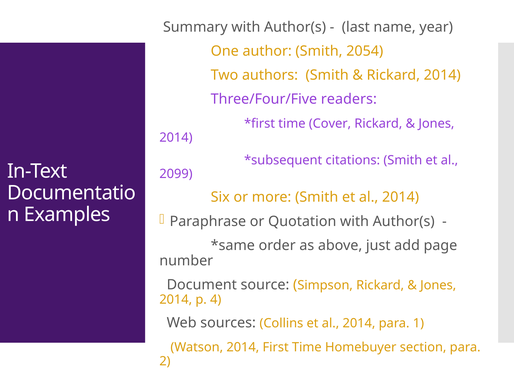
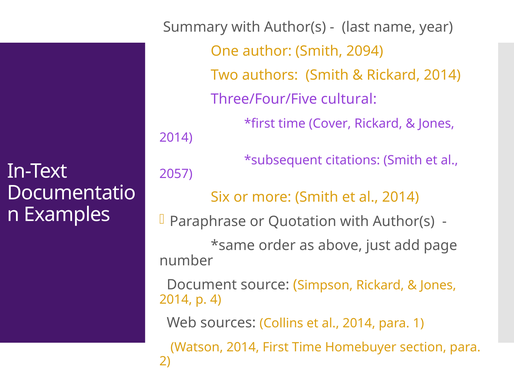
2054: 2054 -> 2094
readers: readers -> cultural
2099: 2099 -> 2057
